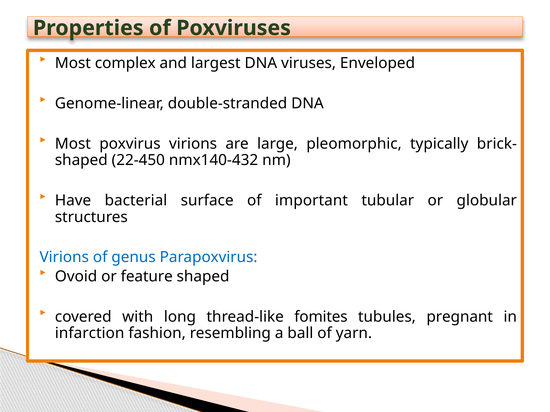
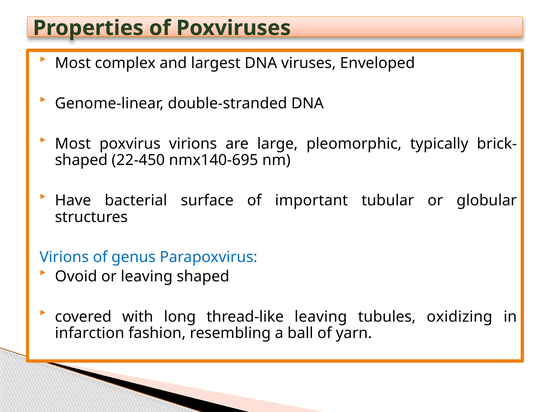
nmx140-432: nmx140-432 -> nmx140-695
or feature: feature -> leaving
thread-like fomites: fomites -> leaving
pregnant: pregnant -> oxidizing
